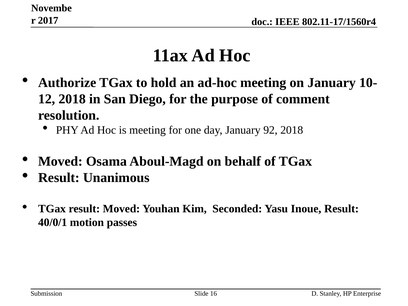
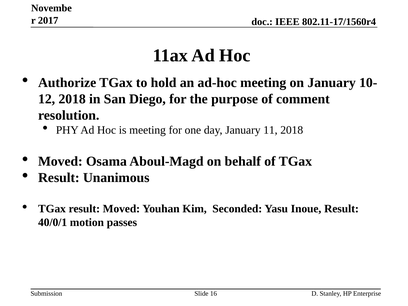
92: 92 -> 11
